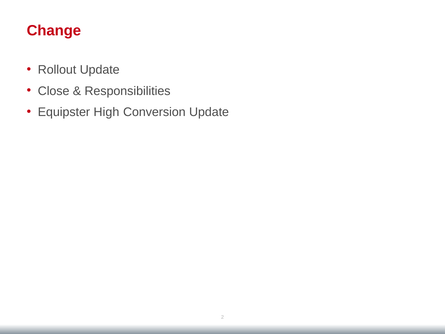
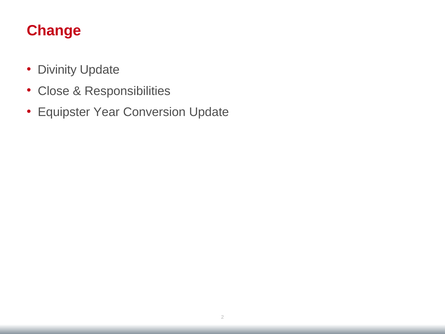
Rollout: Rollout -> Divinity
High: High -> Year
